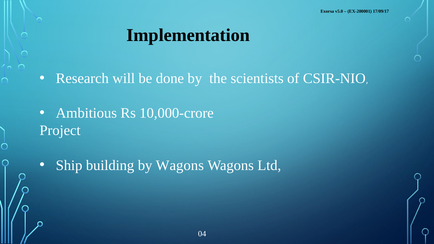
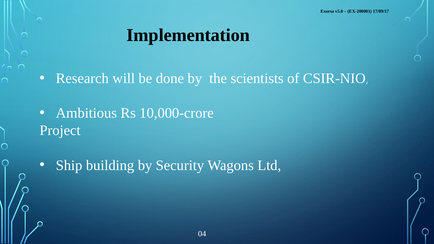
by Wagons: Wagons -> Security
